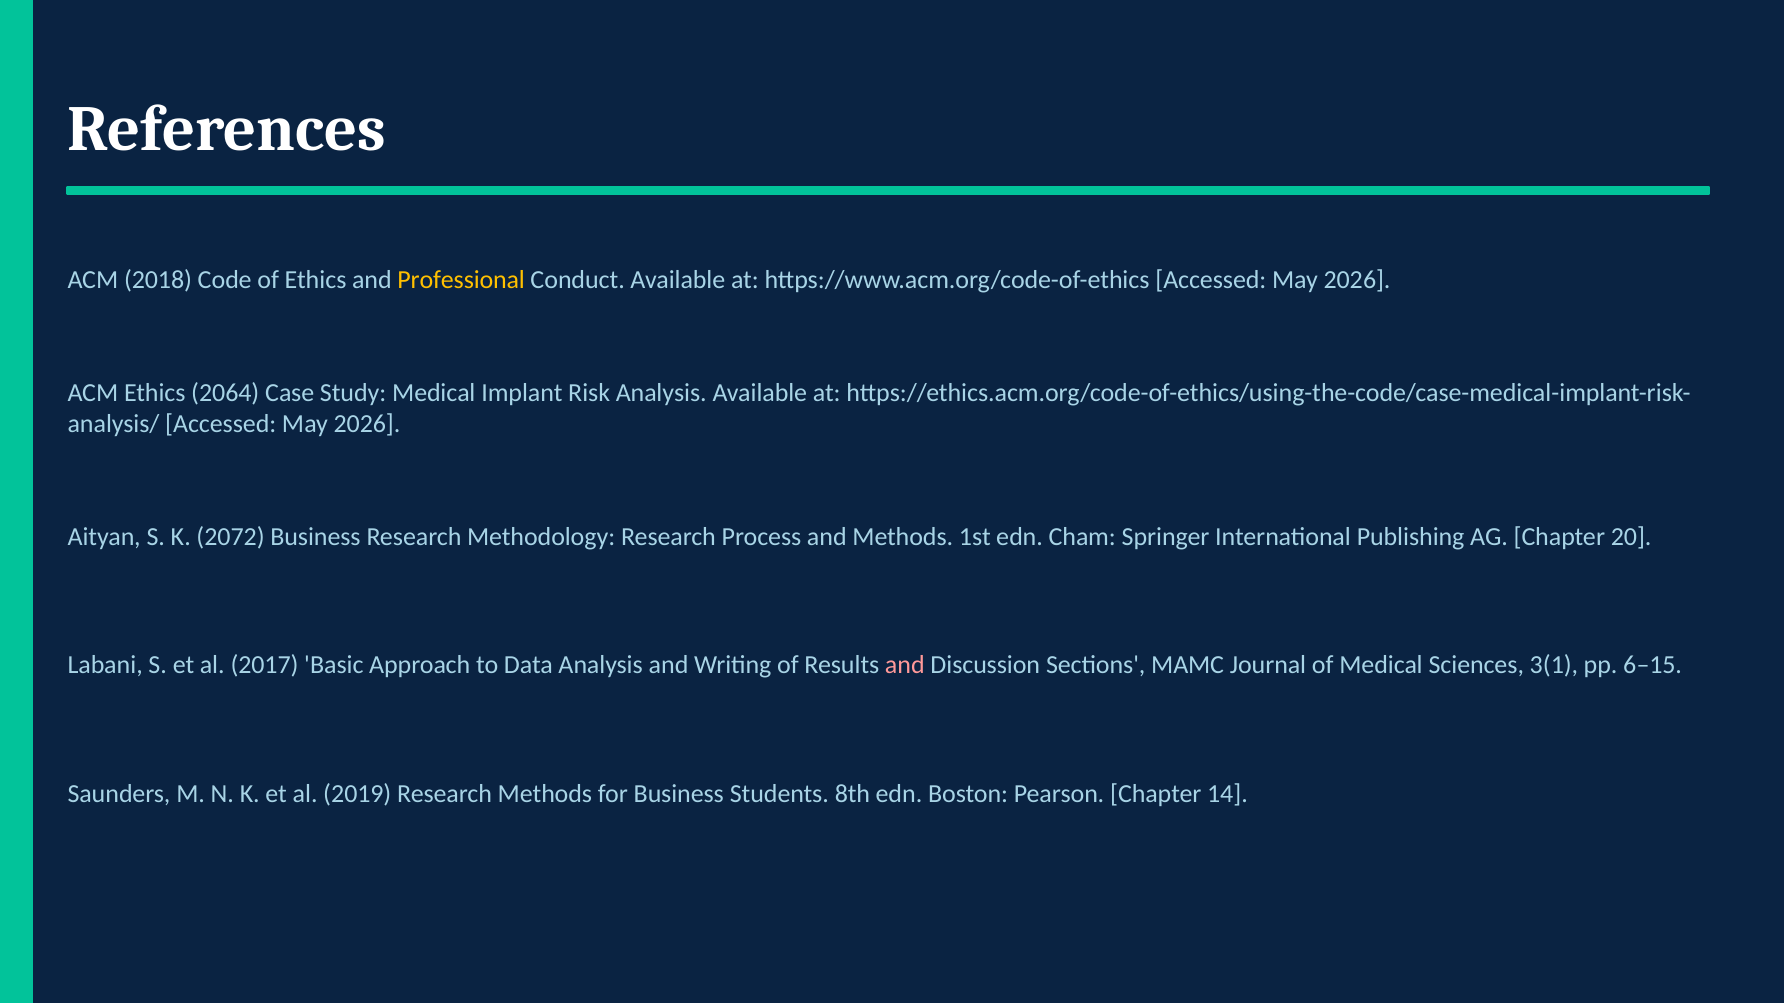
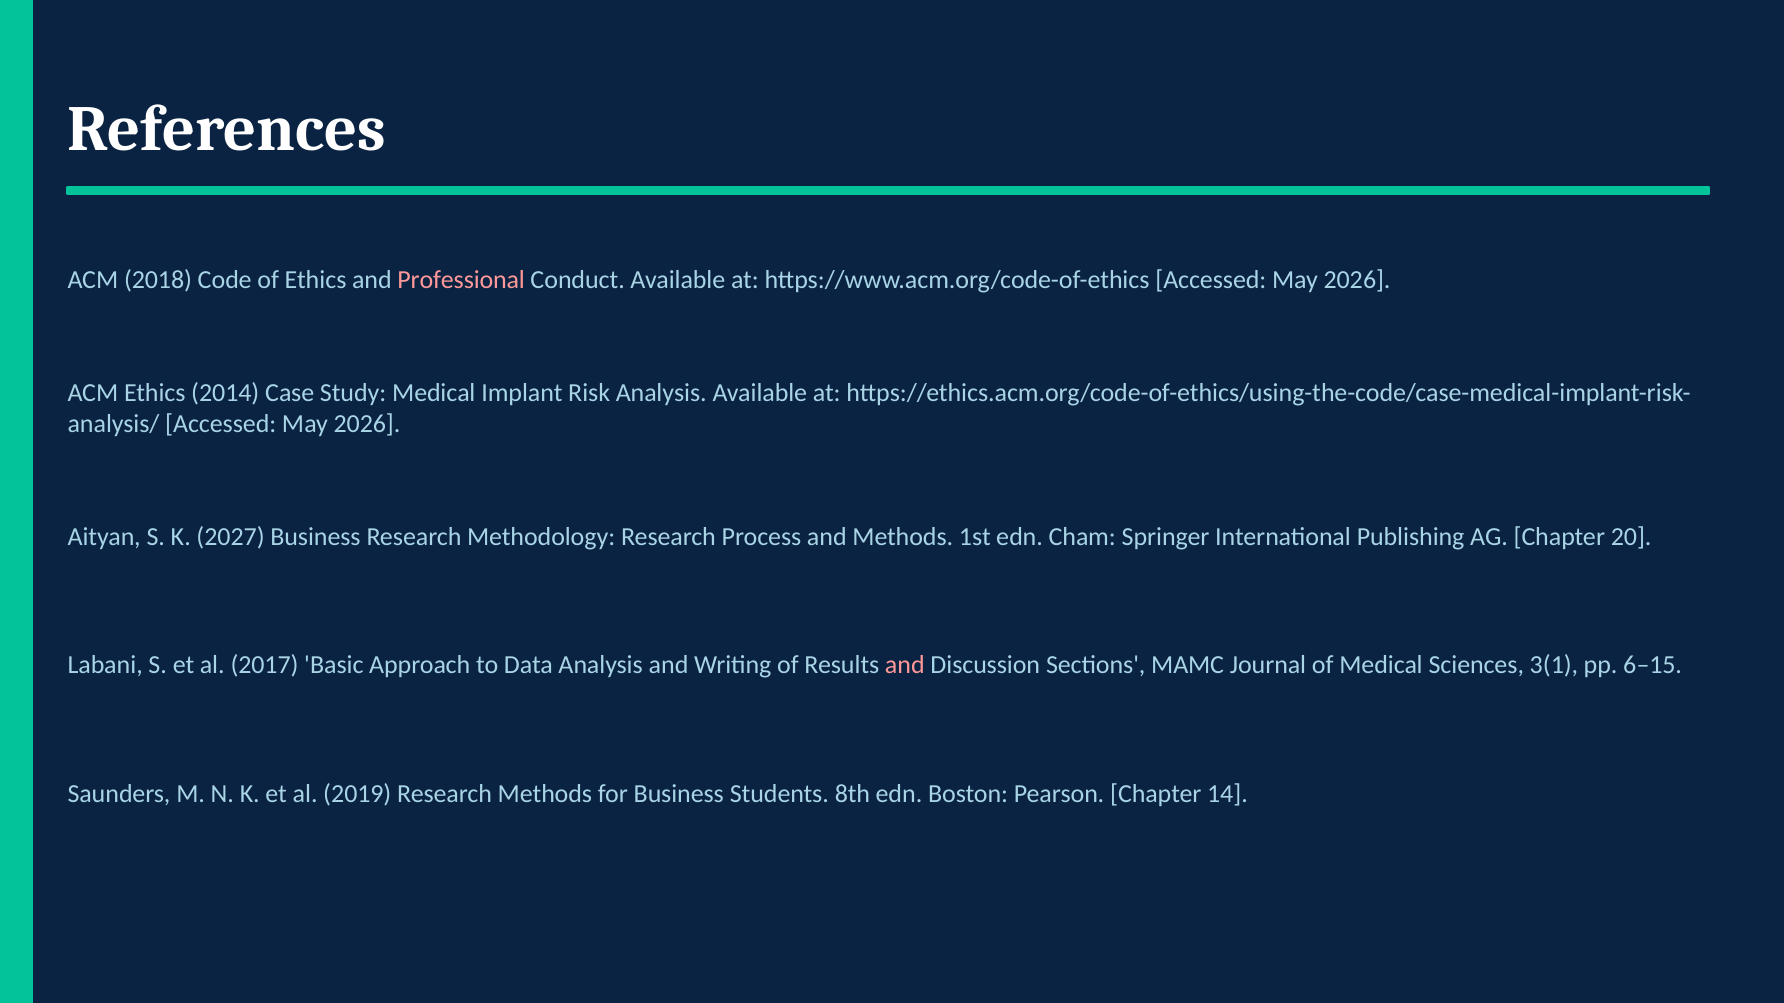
Professional colour: yellow -> pink
2064: 2064 -> 2014
2072: 2072 -> 2027
